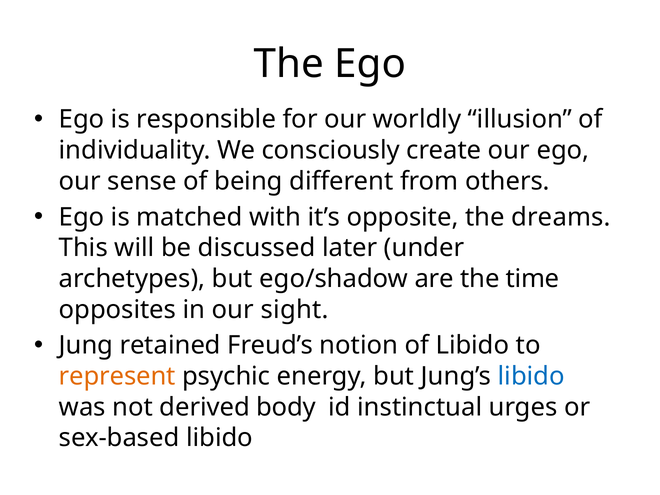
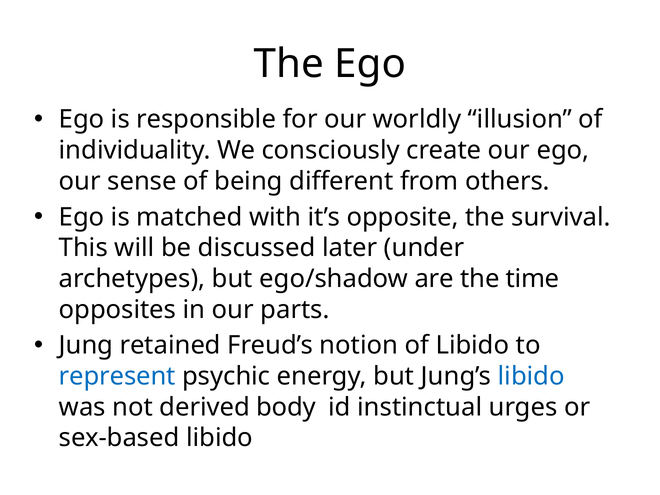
dreams: dreams -> survival
sight: sight -> parts
represent colour: orange -> blue
